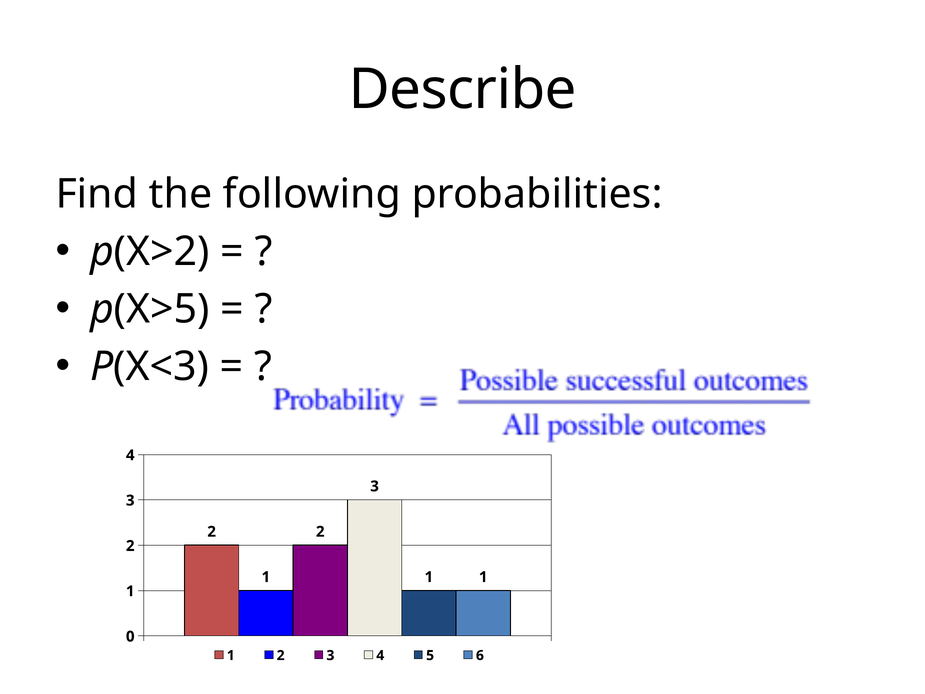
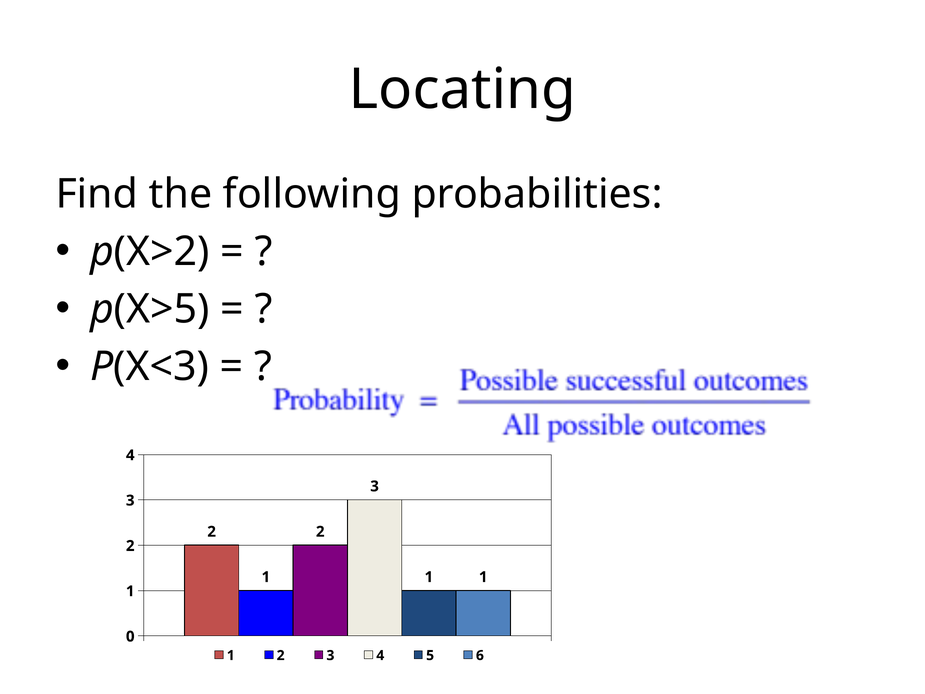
Describe: Describe -> Locating
